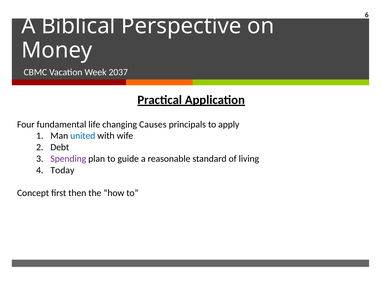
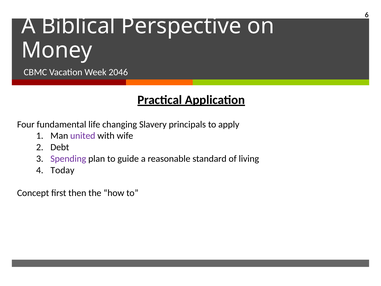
2037: 2037 -> 2046
Causes: Causes -> Slavery
united colour: blue -> purple
